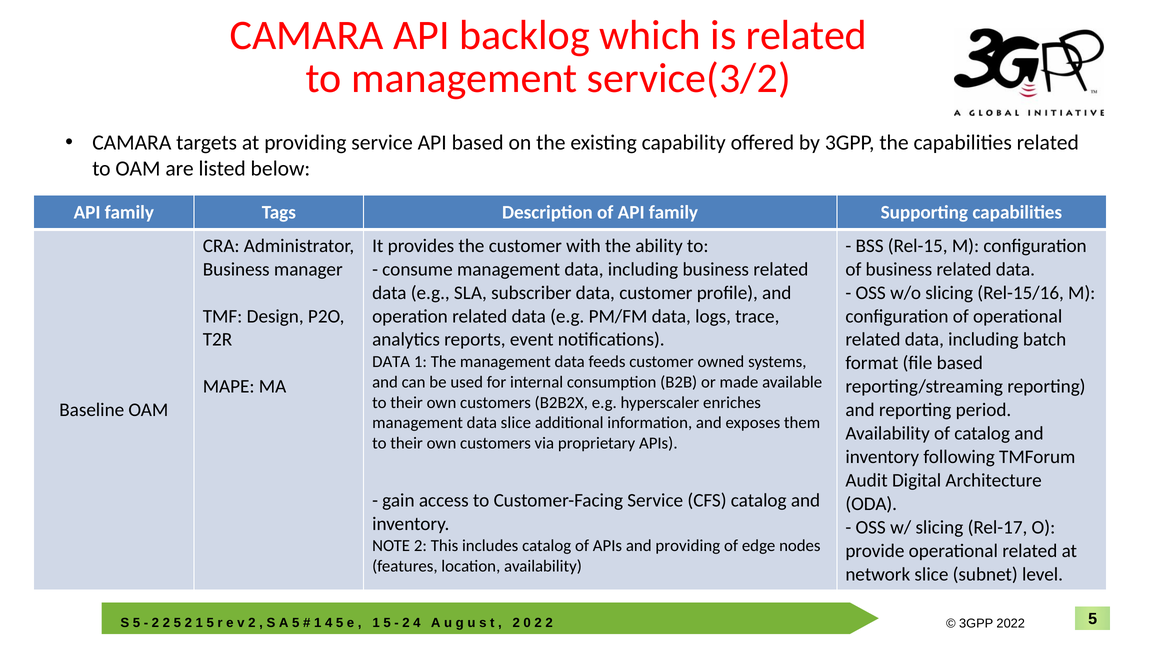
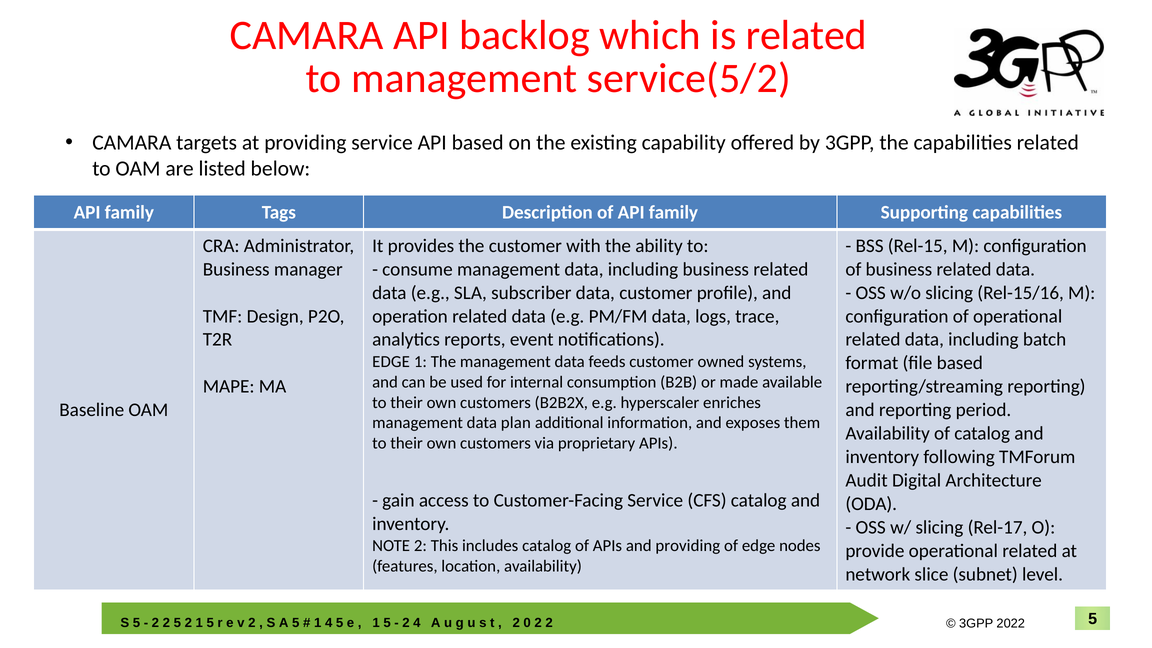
service(3/2: service(3/2 -> service(5/2
DATA at (391, 362): DATA -> EDGE
data slice: slice -> plan
